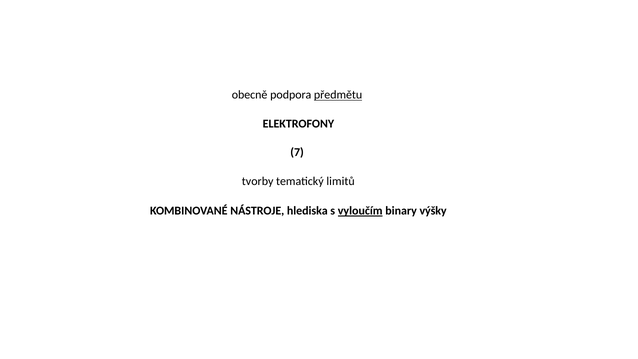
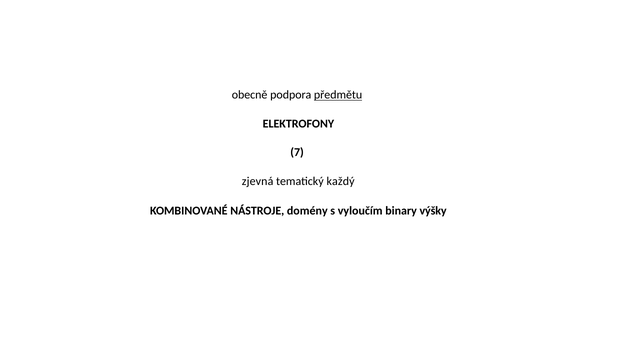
tvorby: tvorby -> zjevná
limitů: limitů -> každý
hlediska: hlediska -> domény
vyloučím underline: present -> none
